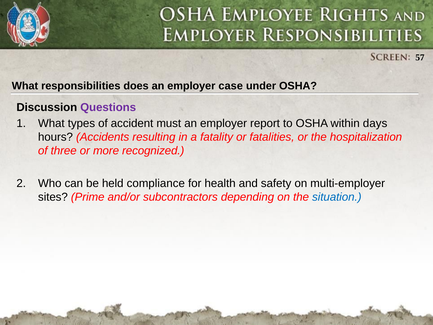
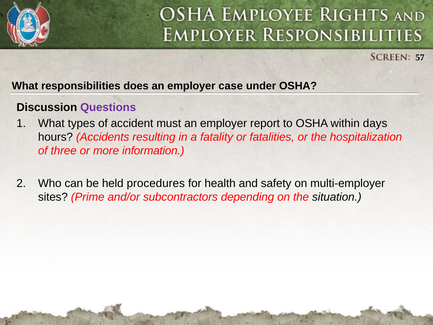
recognized: recognized -> information
compliance: compliance -> procedures
situation colour: blue -> black
